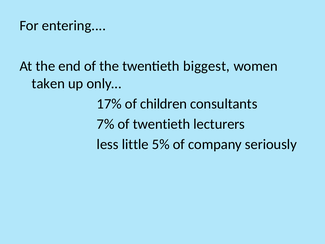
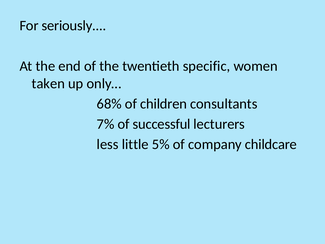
entering: entering -> seriously
biggest: biggest -> specific
17%: 17% -> 68%
of twentieth: twentieth -> successful
seriously: seriously -> childcare
